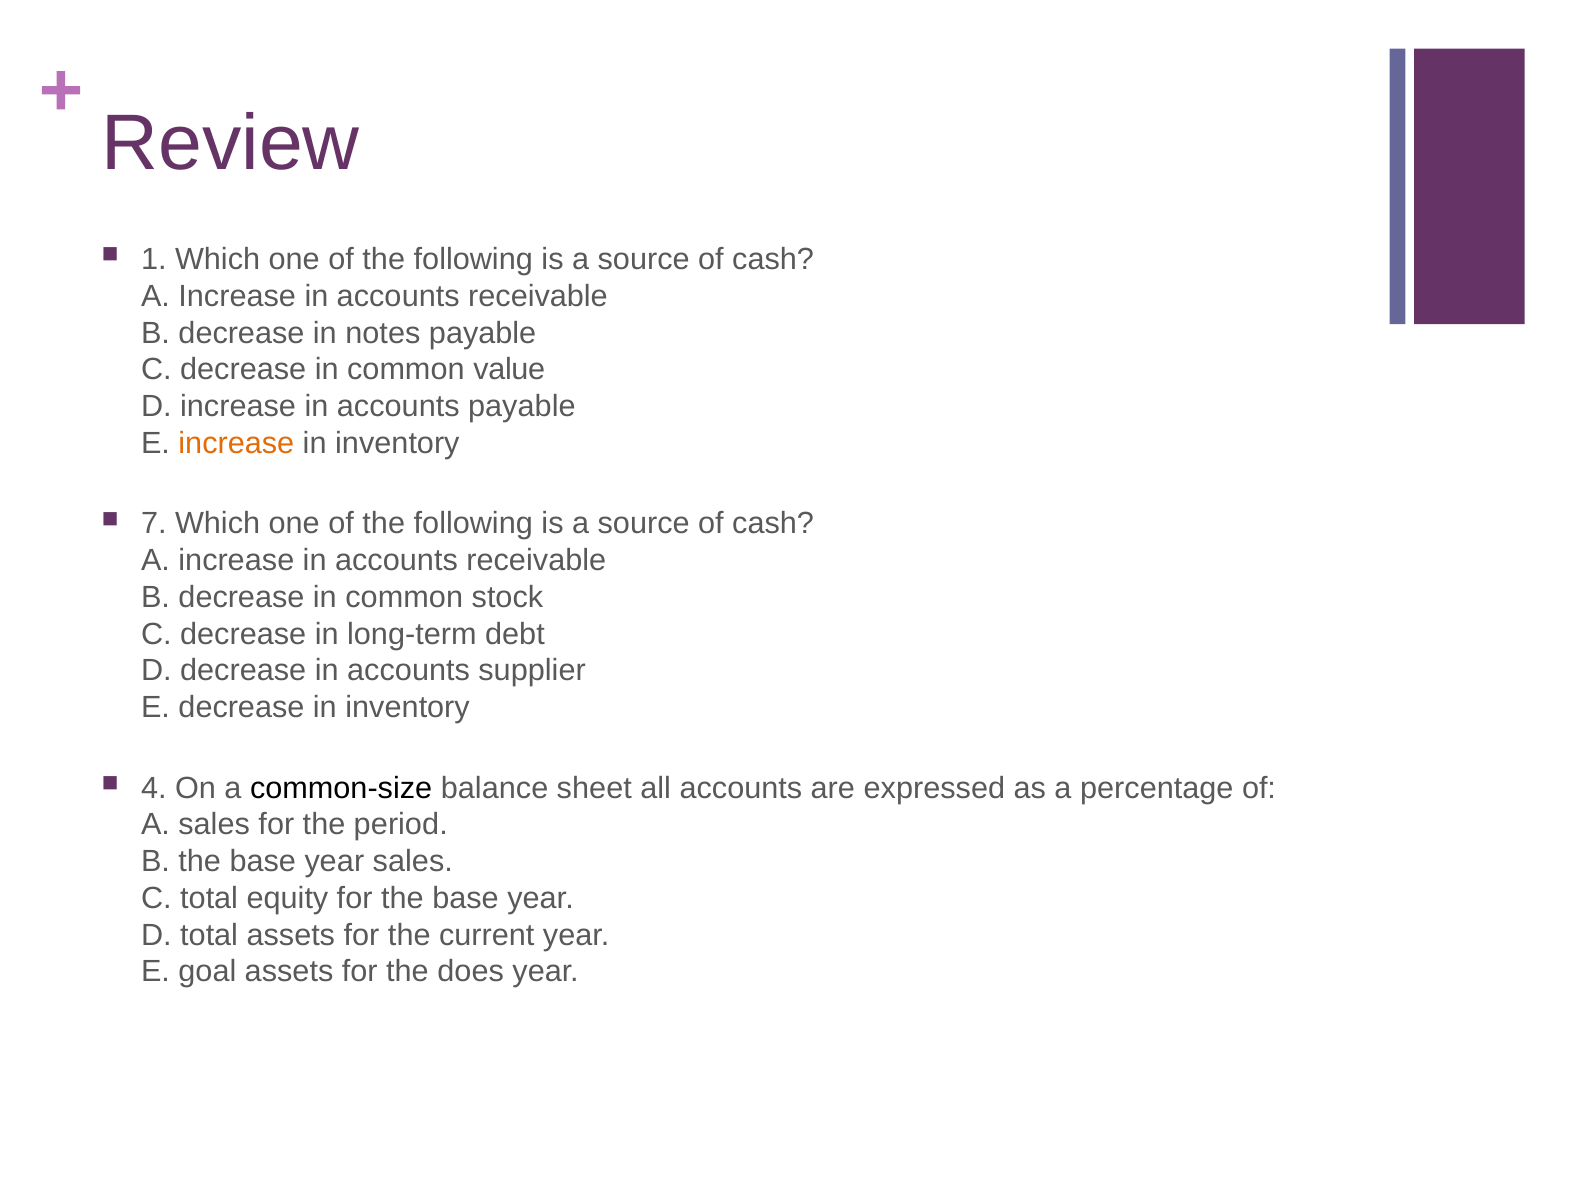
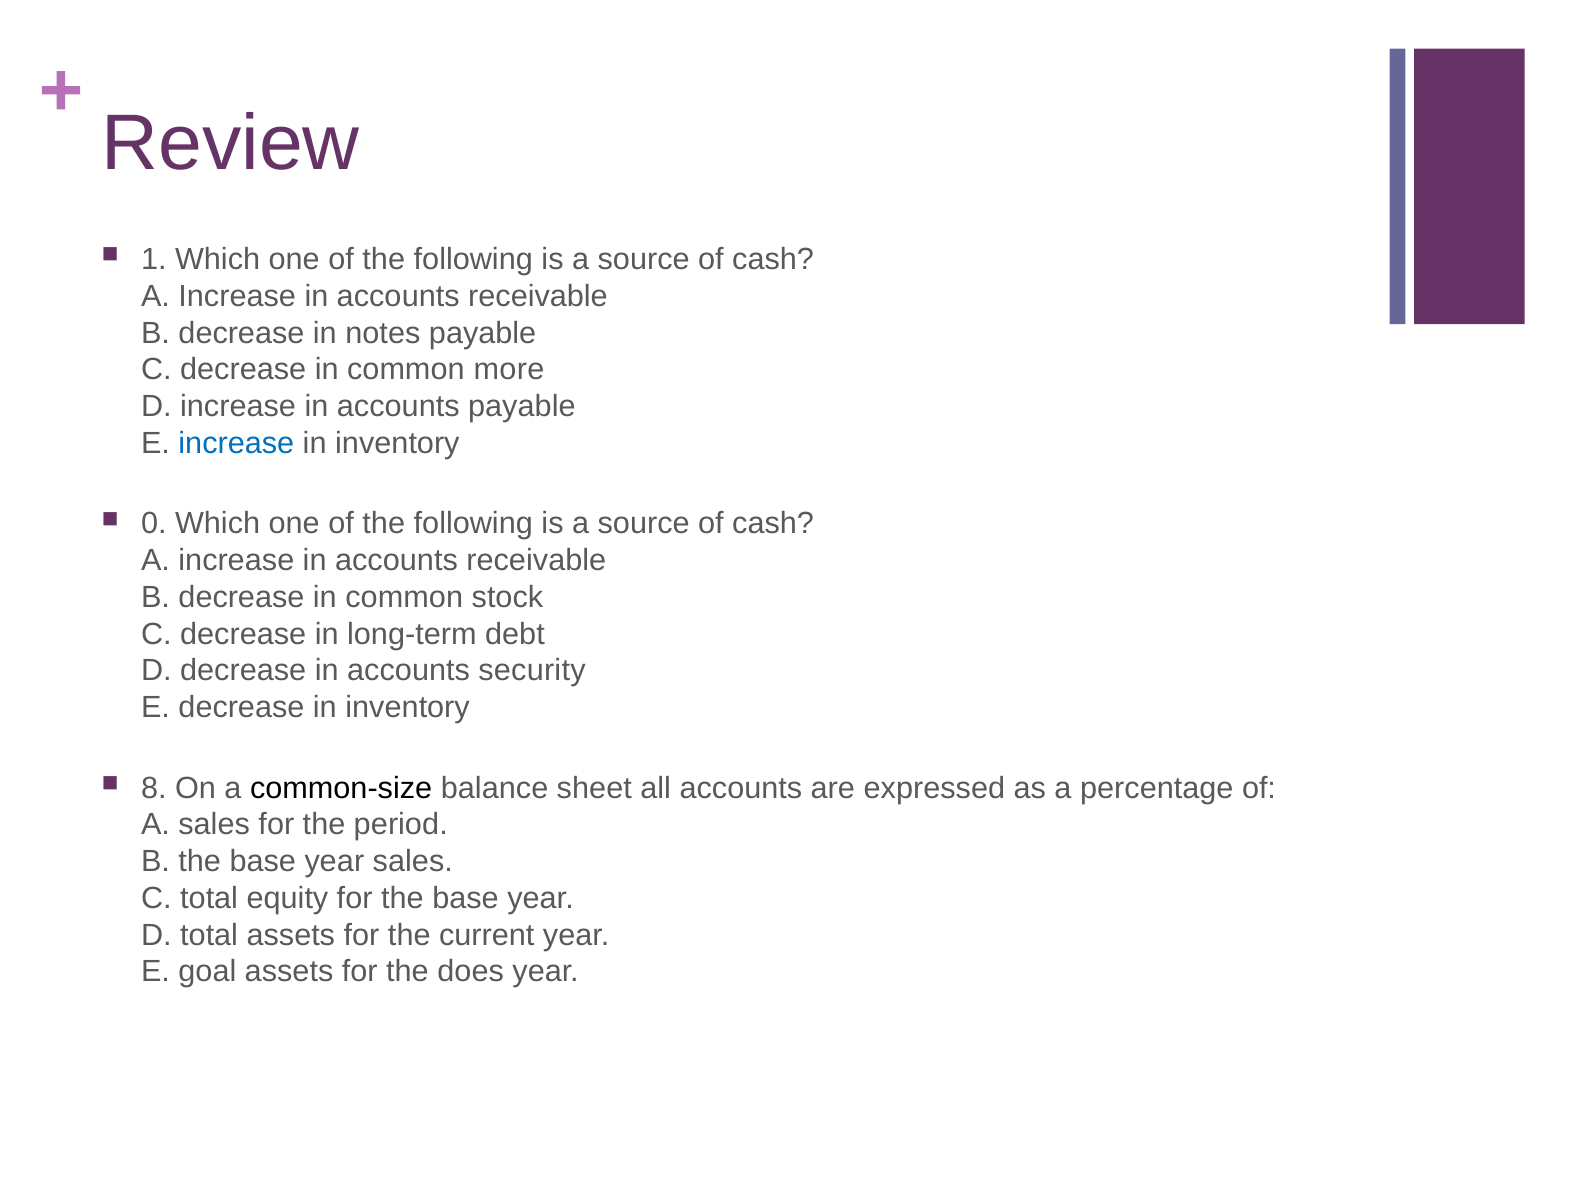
value: value -> more
increase at (236, 443) colour: orange -> blue
7: 7 -> 0
supplier: supplier -> security
4: 4 -> 8
